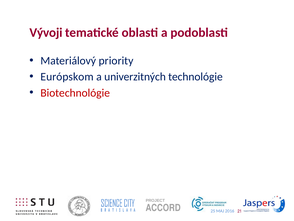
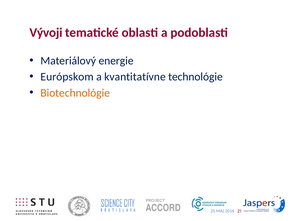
priority: priority -> energie
univerzitných: univerzitných -> kvantitatívne
Biotechnológie colour: red -> orange
